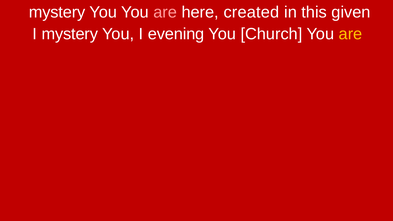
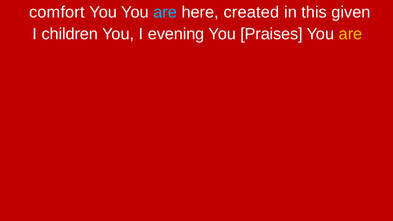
mystery at (57, 12): mystery -> comfort
are at (165, 12) colour: pink -> light blue
I mystery: mystery -> children
Church: Church -> Praises
